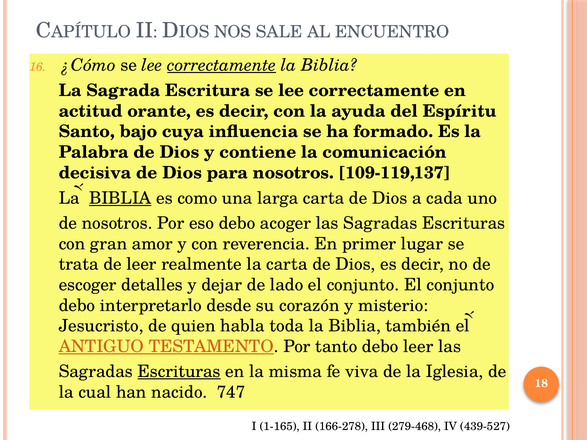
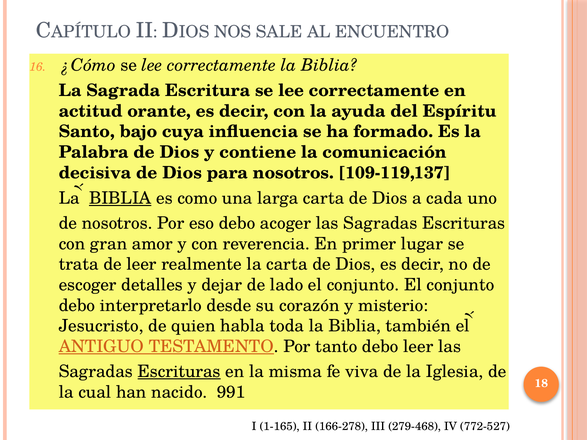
correctamente at (222, 65) underline: present -> none
747: 747 -> 991
439-527: 439-527 -> 772-527
